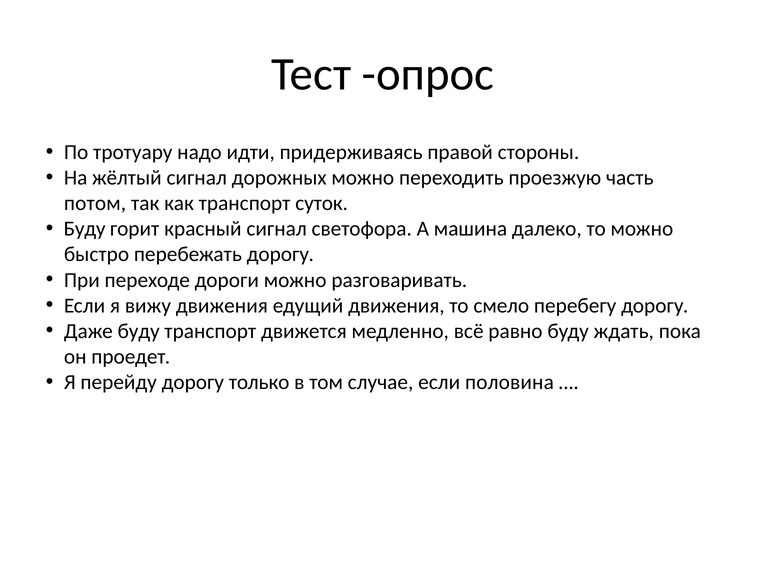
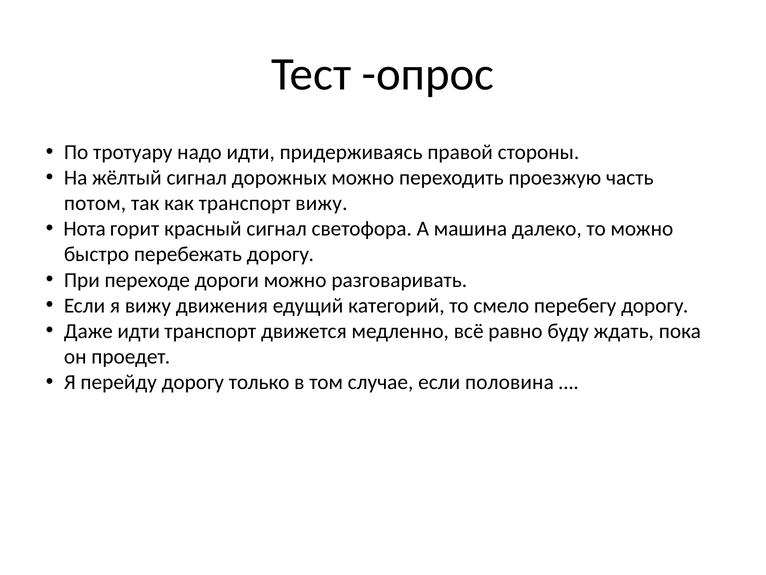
транспорт суток: суток -> вижу
Буду at (85, 229): Буду -> Нота
едущий движения: движения -> категорий
Даже буду: буду -> идти
